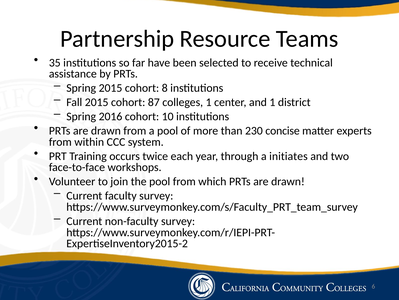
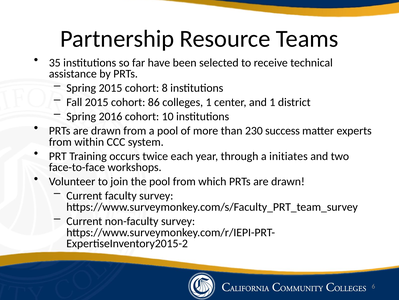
87: 87 -> 86
concise: concise -> success
